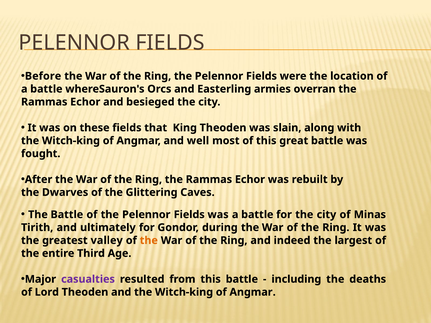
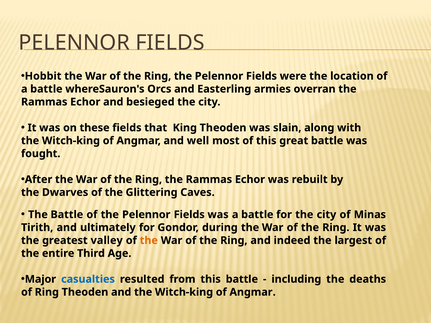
Before: Before -> Hobbit
casualties colour: purple -> blue
of Lord: Lord -> Ring
